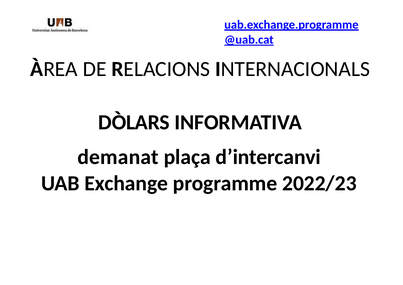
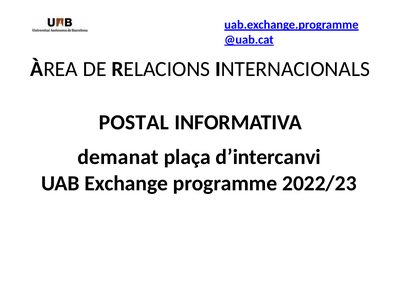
DÒLARS: DÒLARS -> POSTAL
